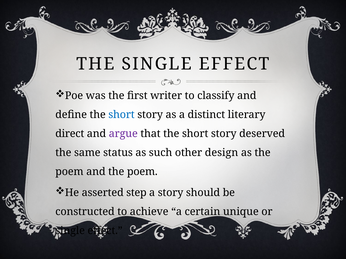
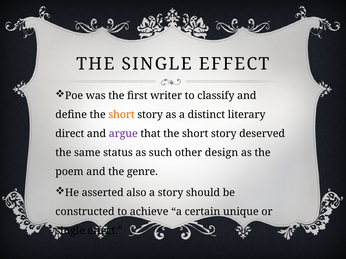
short at (122, 115) colour: blue -> orange
and the poem: poem -> genre
step: step -> also
